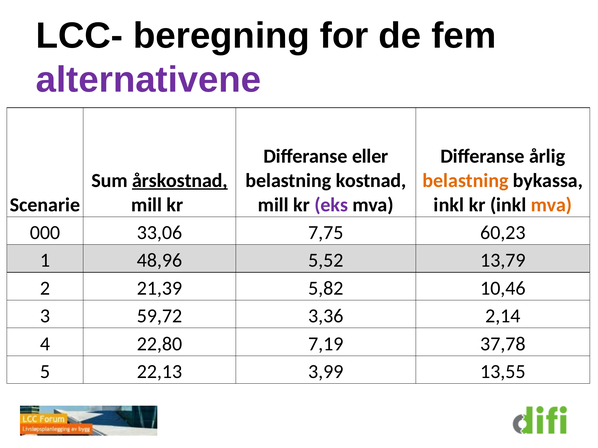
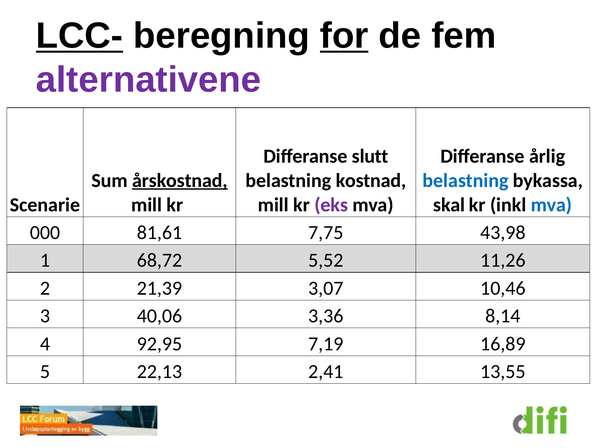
LCC- underline: none -> present
for underline: none -> present
eller: eller -> slutt
belastning at (466, 181) colour: orange -> blue
inkl at (449, 205): inkl -> skal
mva at (551, 205) colour: orange -> blue
33,06: 33,06 -> 81,61
60,23: 60,23 -> 43,98
48,96: 48,96 -> 68,72
13,79: 13,79 -> 11,26
5,82: 5,82 -> 3,07
59,72: 59,72 -> 40,06
2,14: 2,14 -> 8,14
22,80: 22,80 -> 92,95
37,78: 37,78 -> 16,89
3,99: 3,99 -> 2,41
